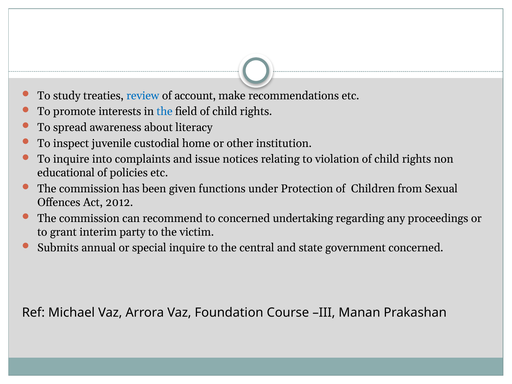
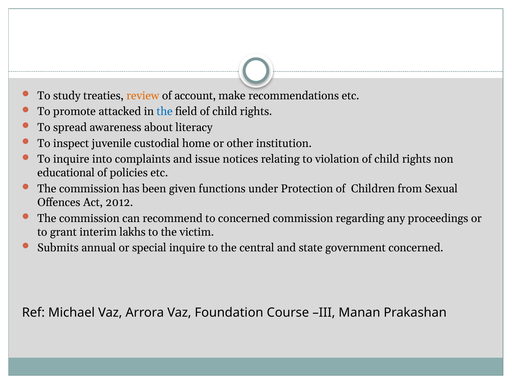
review colour: blue -> orange
interests: interests -> attacked
concerned undertaking: undertaking -> commission
party: party -> lakhs
